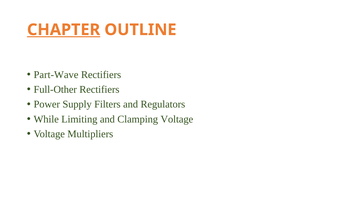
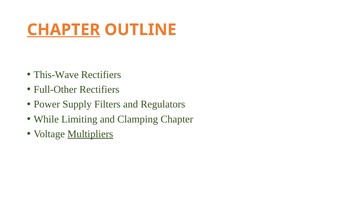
Part-Wave: Part-Wave -> This-Wave
Clamping Voltage: Voltage -> Chapter
Multipliers underline: none -> present
